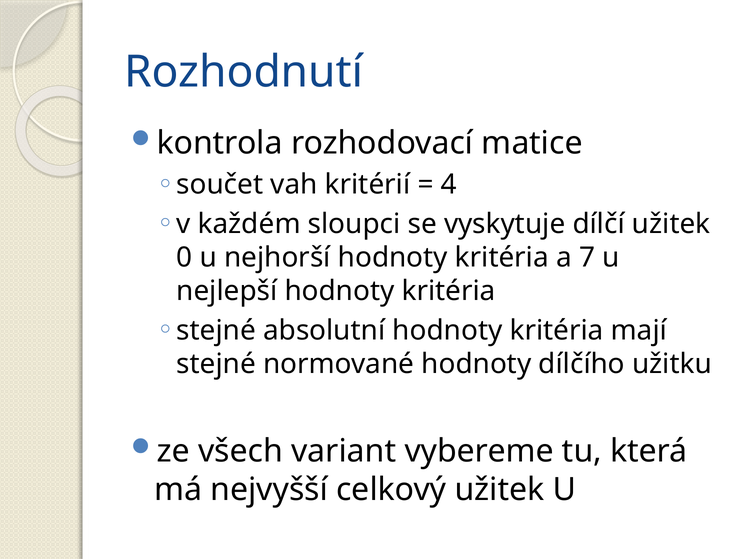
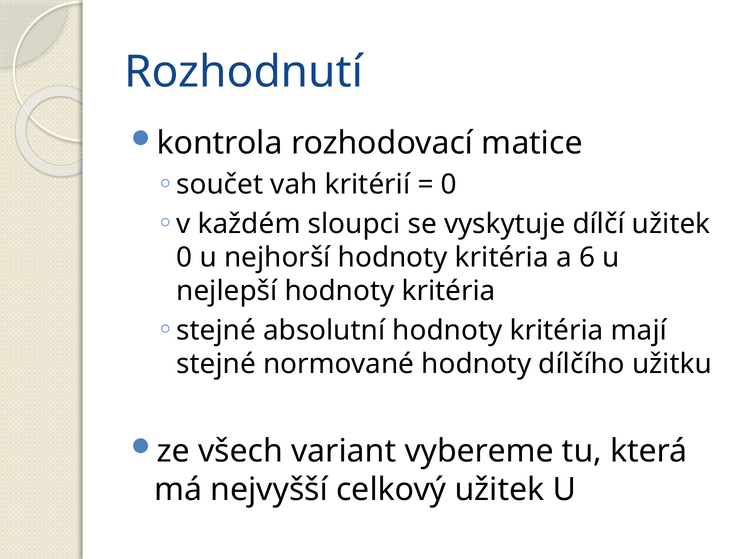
4 at (449, 185): 4 -> 0
7: 7 -> 6
